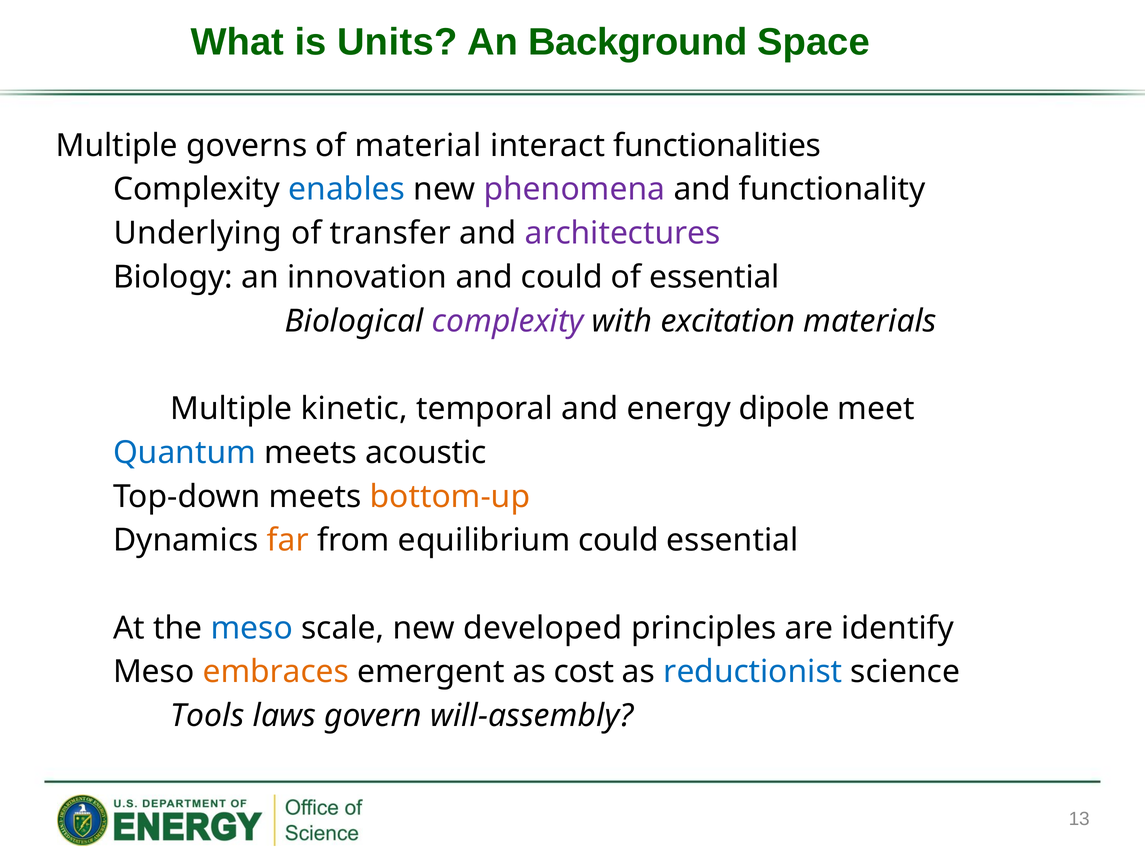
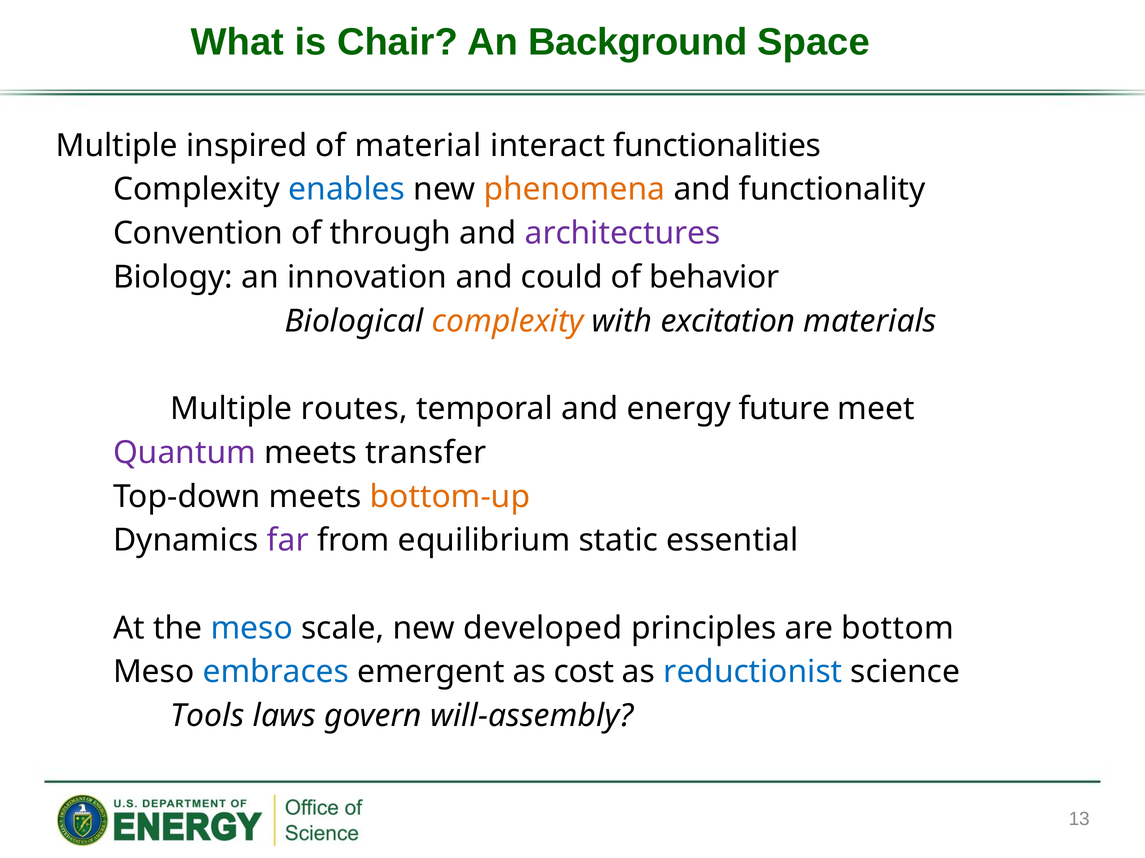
Units: Units -> Chair
governs: governs -> inspired
phenomena colour: purple -> orange
Underlying: Underlying -> Convention
transfer: transfer -> through
of essential: essential -> behavior
complexity at (508, 321) colour: purple -> orange
kinetic: kinetic -> routes
dipole: dipole -> future
Quantum colour: blue -> purple
acoustic: acoustic -> transfer
far colour: orange -> purple
equilibrium could: could -> static
identify: identify -> bottom
embraces colour: orange -> blue
